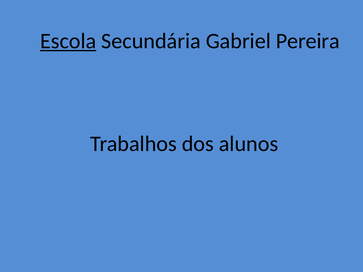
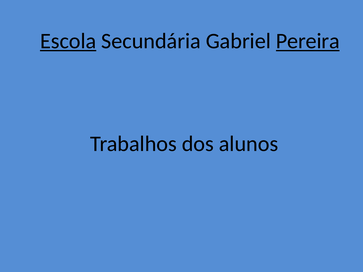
Pereira underline: none -> present
